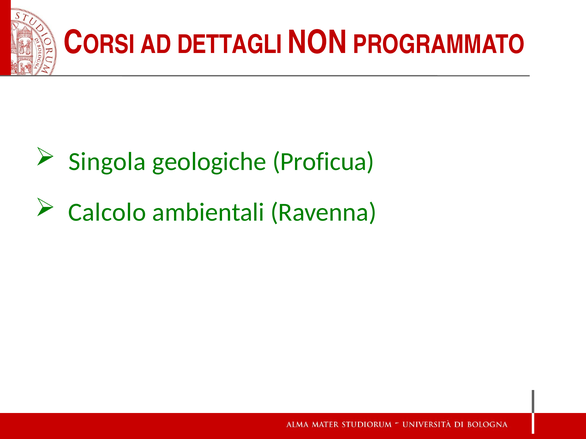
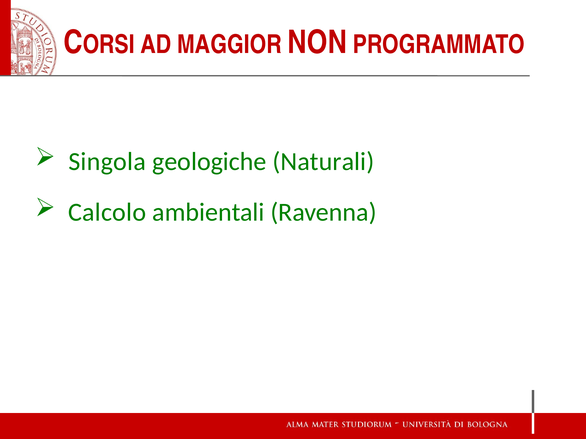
DETTAGLI: DETTAGLI -> MAGGIOR
Proficua: Proficua -> Naturali
